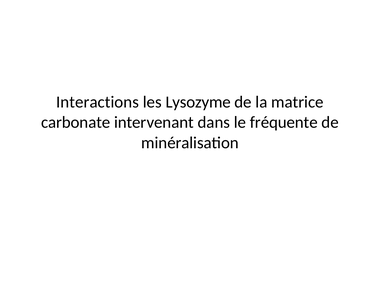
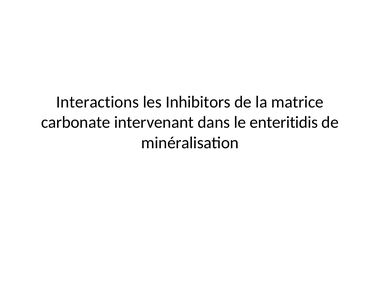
Lysozyme: Lysozyme -> Inhibitors
fréquente: fréquente -> enteritidis
